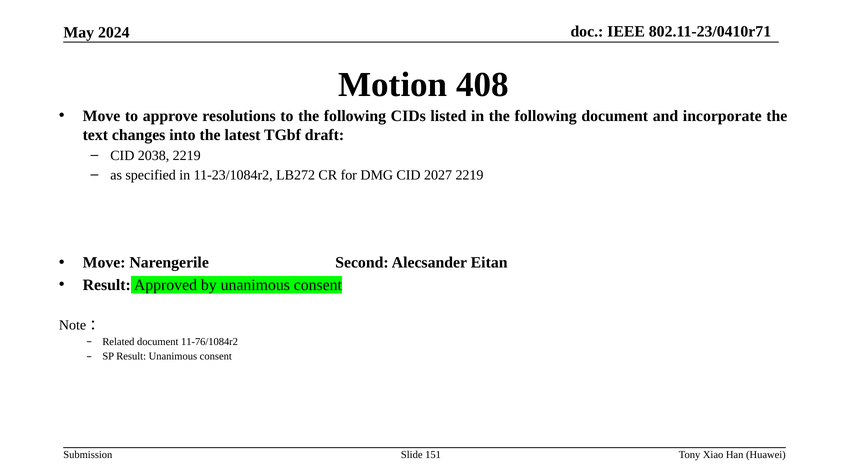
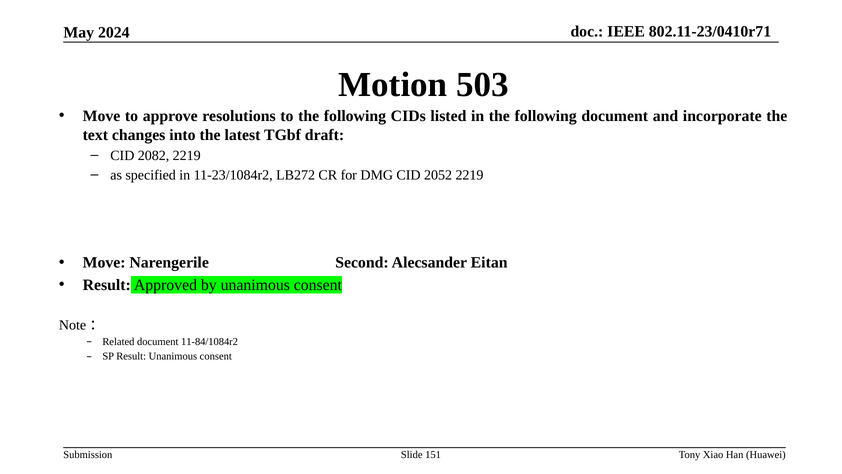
408: 408 -> 503
2038: 2038 -> 2082
2027: 2027 -> 2052
11-76/1084r2: 11-76/1084r2 -> 11-84/1084r2
